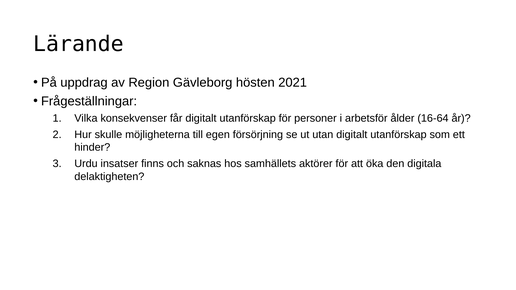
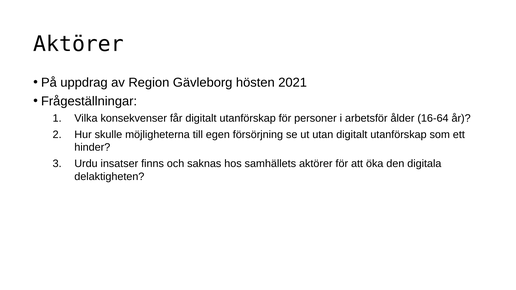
Lärande at (79, 44): Lärande -> Aktörer
